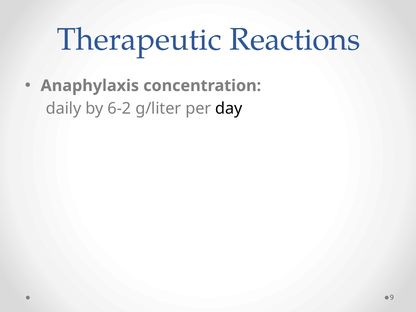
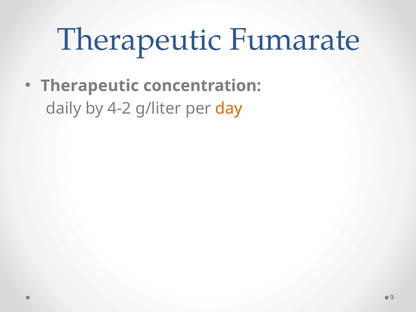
Reactions: Reactions -> Fumarate
Anaphylaxis at (90, 86): Anaphylaxis -> Therapeutic
6-2: 6-2 -> 4-2
day colour: black -> orange
